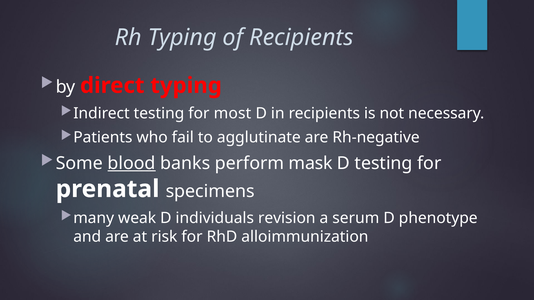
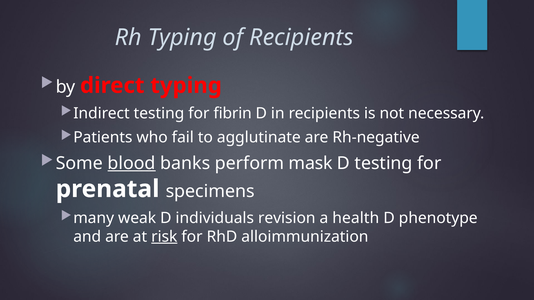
most: most -> fibrin
serum: serum -> health
risk underline: none -> present
